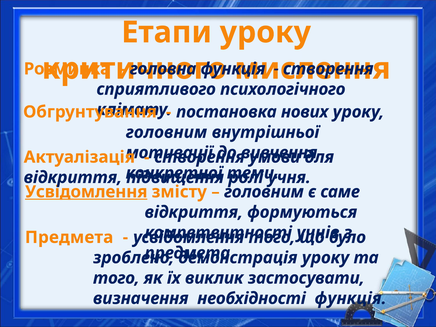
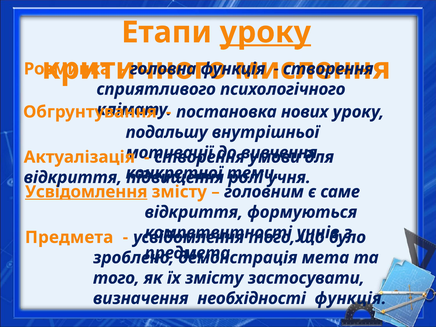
уроку at (265, 32) underline: none -> present
головним at (167, 132): головним -> подальшу
уроку at (326, 258): уроку -> мета
їх виклик: виклик -> змісту
